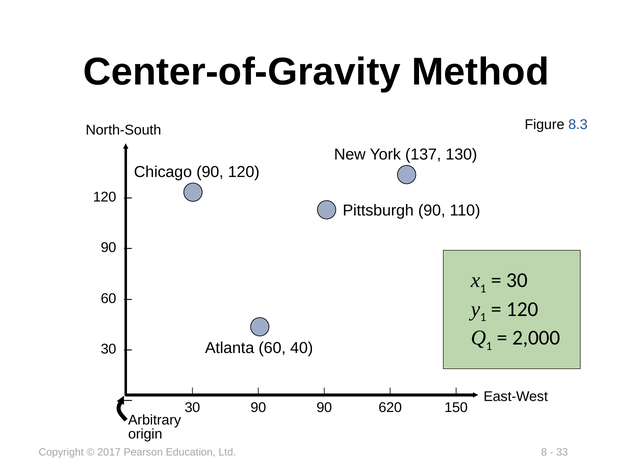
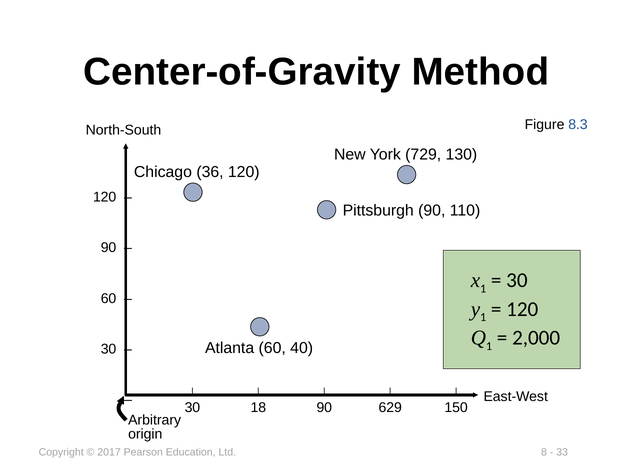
137: 137 -> 729
Chicago 90: 90 -> 36
30 90: 90 -> 18
620: 620 -> 629
